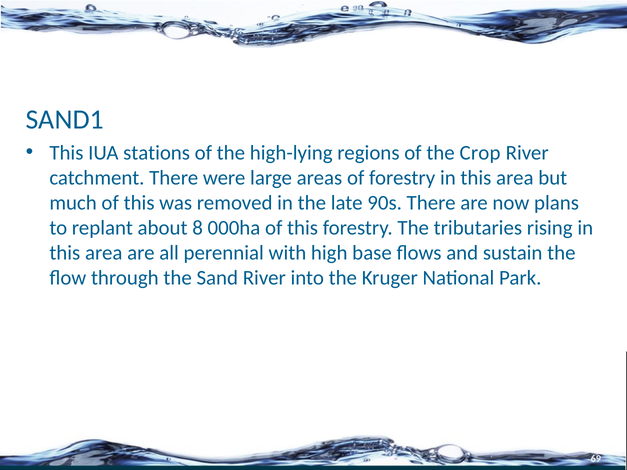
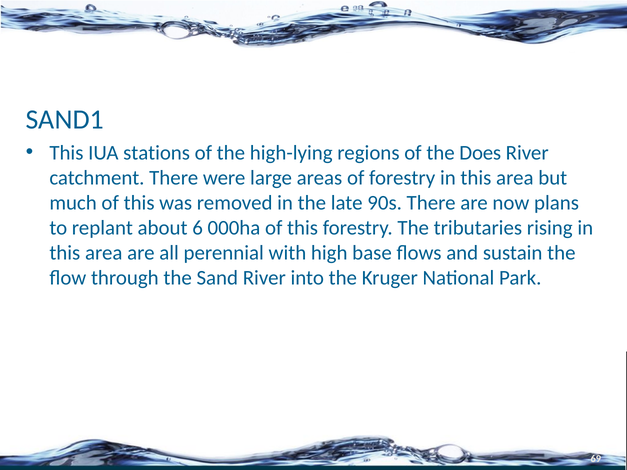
Crop: Crop -> Does
8: 8 -> 6
